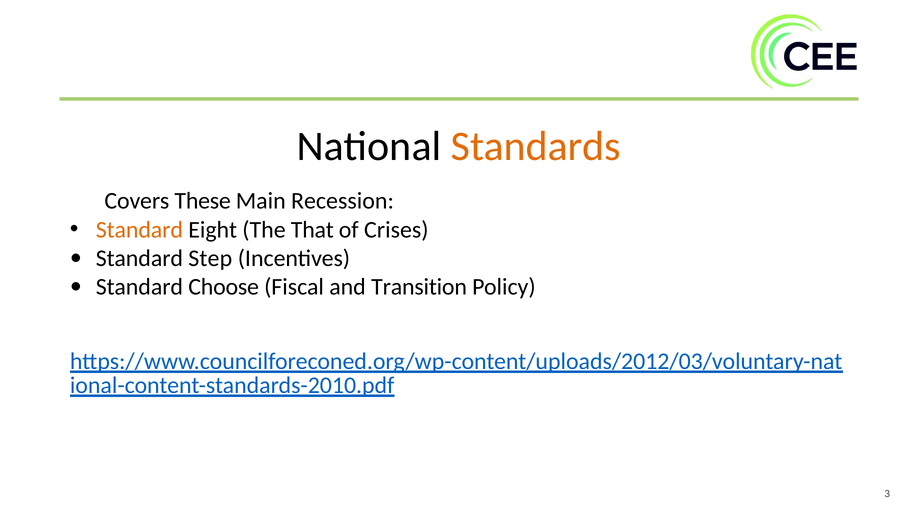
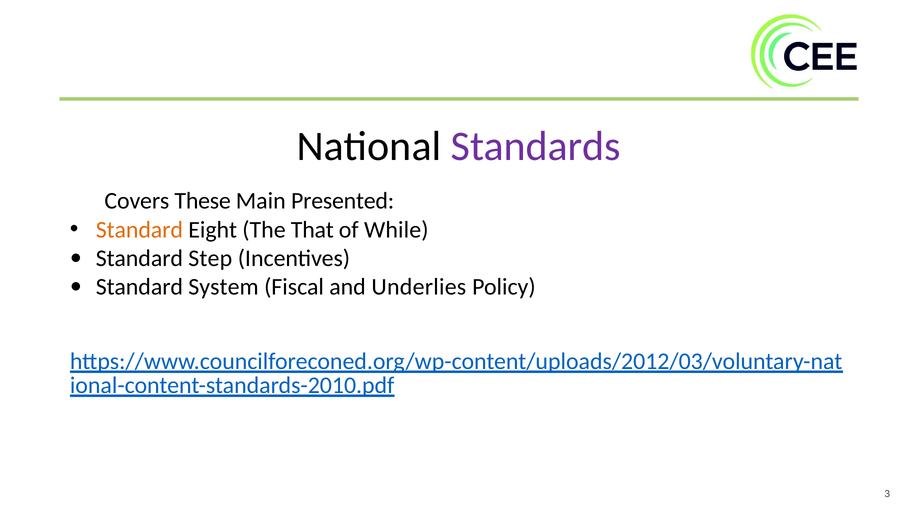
Standards colour: orange -> purple
Recession: Recession -> Presented
Crises: Crises -> While
Choose: Choose -> System
Transition: Transition -> Underlies
